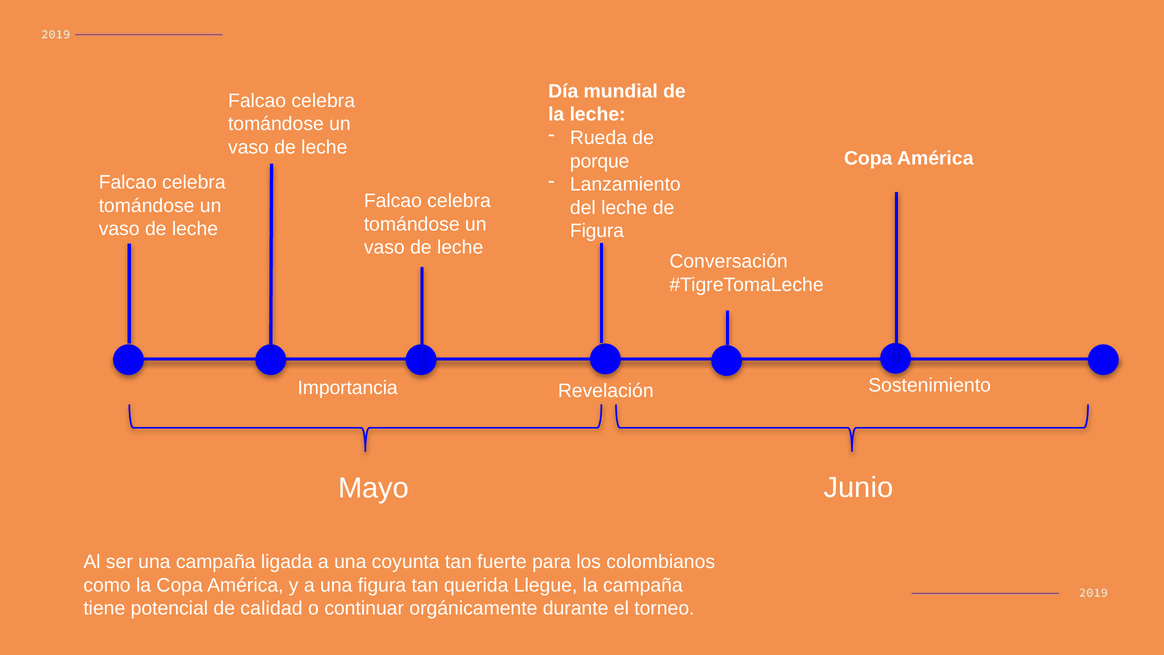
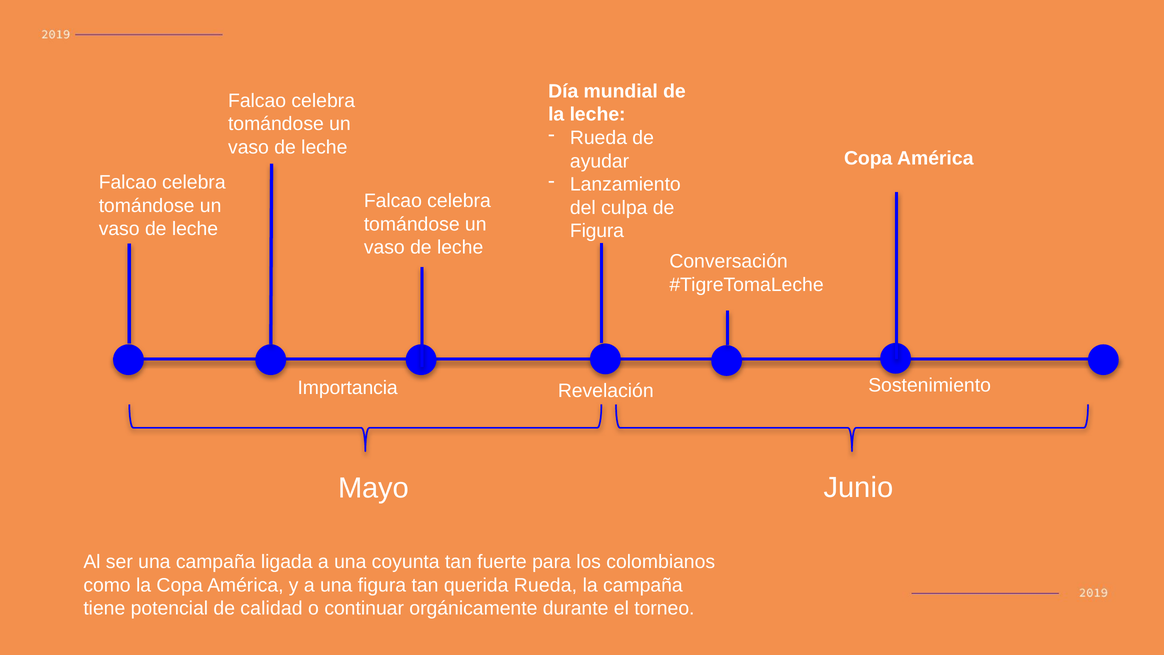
porque: porque -> ayudar
del leche: leche -> culpa
querida Llegue: Llegue -> Rueda
